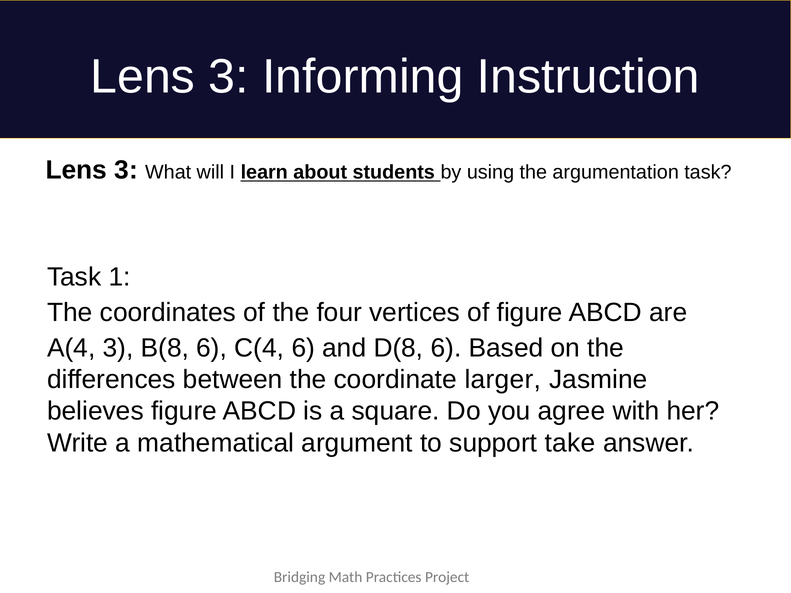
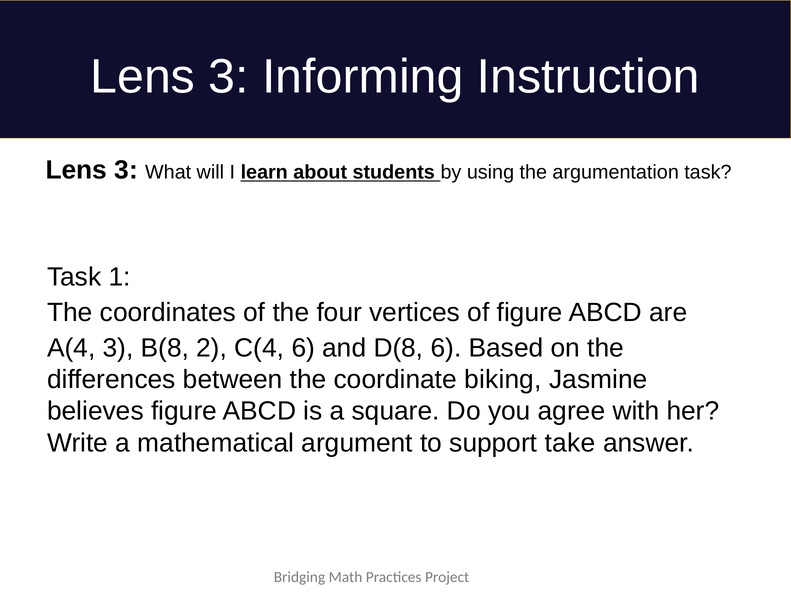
B(8 6: 6 -> 2
larger: larger -> biking
